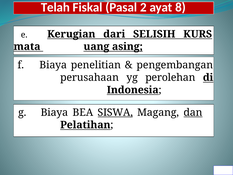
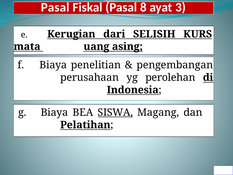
Telah at (55, 7): Telah -> Pasal
2: 2 -> 8
8: 8 -> 3
dan underline: present -> none
